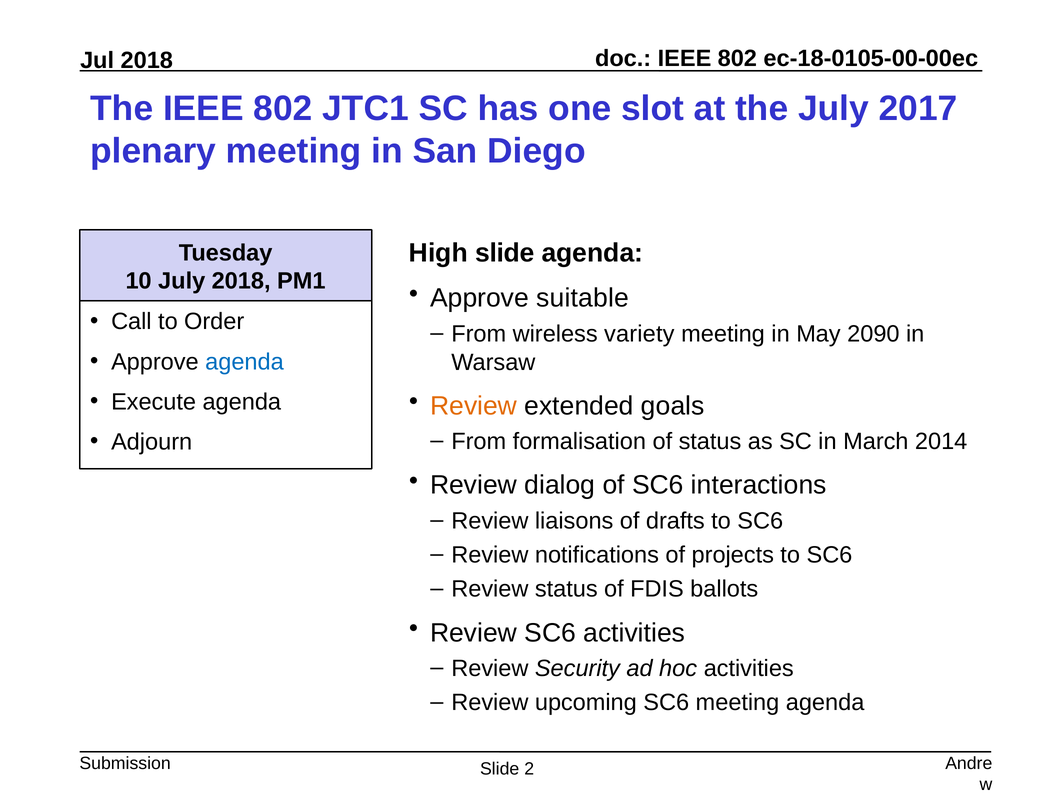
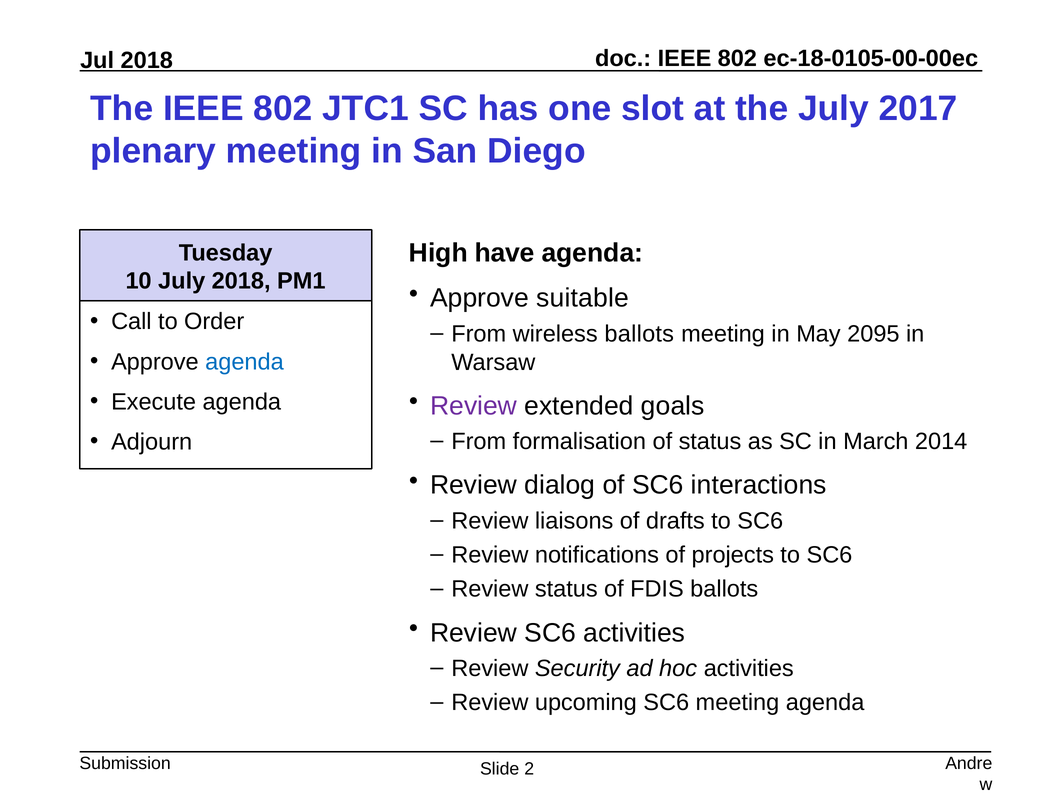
High slide: slide -> have
wireless variety: variety -> ballots
2090: 2090 -> 2095
Review at (474, 406) colour: orange -> purple
